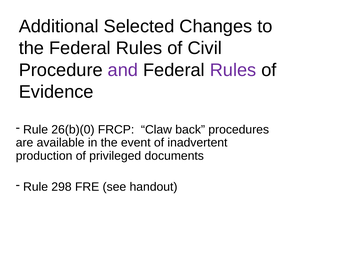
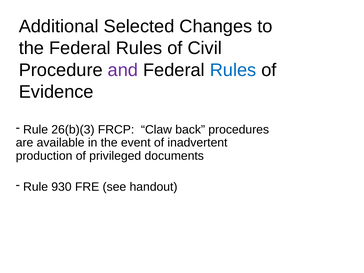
Rules at (233, 70) colour: purple -> blue
26(b)(0: 26(b)(0 -> 26(b)(3
298: 298 -> 930
